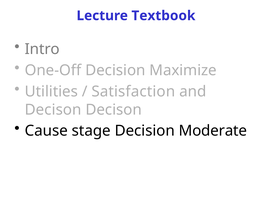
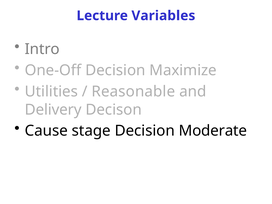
Textbook: Textbook -> Variables
Satisfaction: Satisfaction -> Reasonable
Decison at (53, 110): Decison -> Delivery
